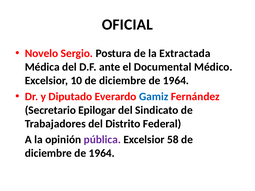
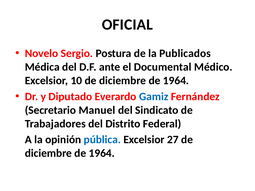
Extractada: Extractada -> Publicados
Epilogar: Epilogar -> Manuel
pública colour: purple -> blue
58: 58 -> 27
